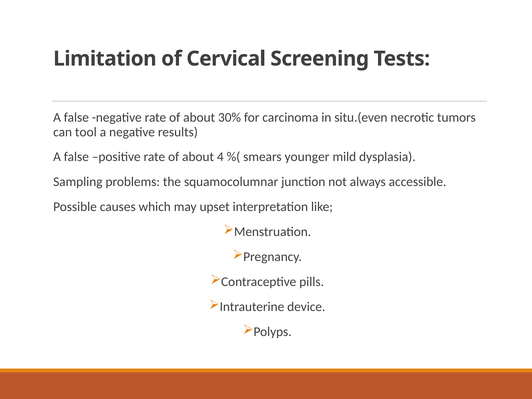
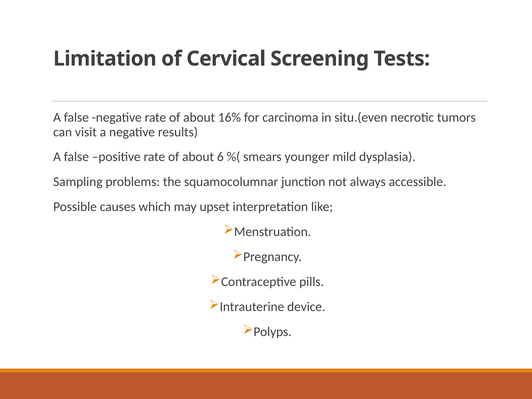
30%: 30% -> 16%
tool: tool -> visit
4: 4 -> 6
